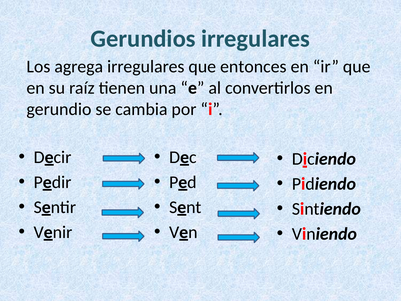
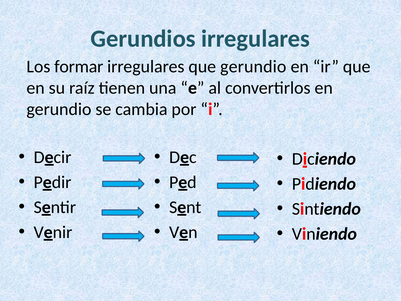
agrega: agrega -> formar
que entonces: entonces -> gerundio
